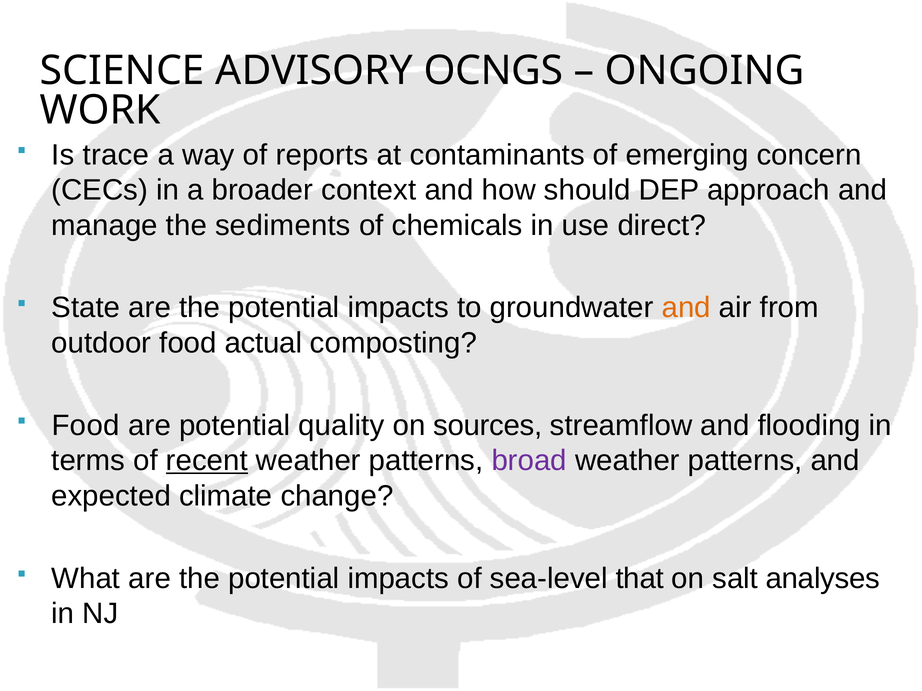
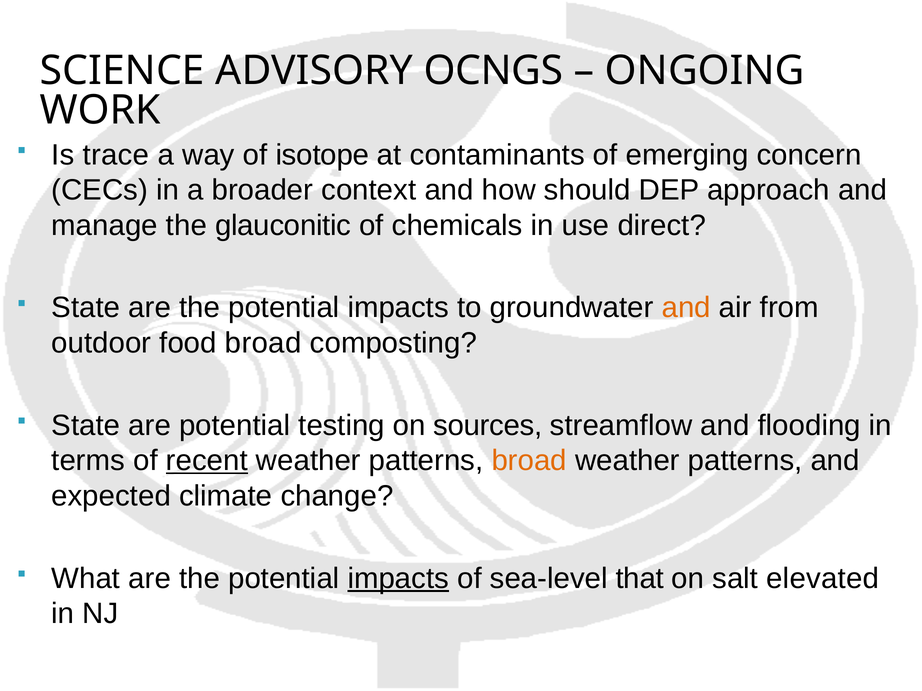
reports: reports -> isotope
sediments: sediments -> glauconitic
food actual: actual -> broad
Food at (86, 426): Food -> State
quality: quality -> testing
broad at (529, 461) colour: purple -> orange
impacts at (398, 579) underline: none -> present
analyses: analyses -> elevated
